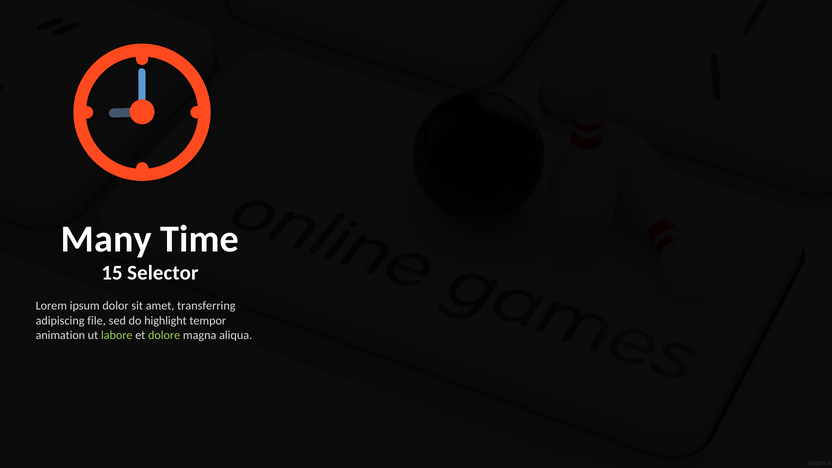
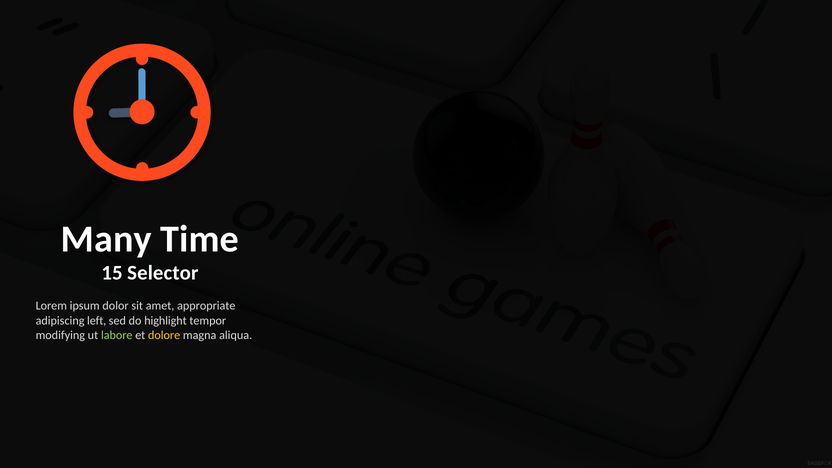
transferring: transferring -> appropriate
file: file -> left
animation: animation -> modifying
dolore colour: light green -> yellow
